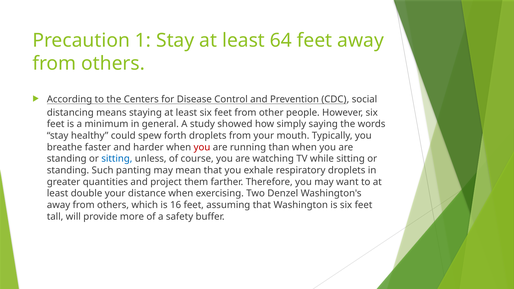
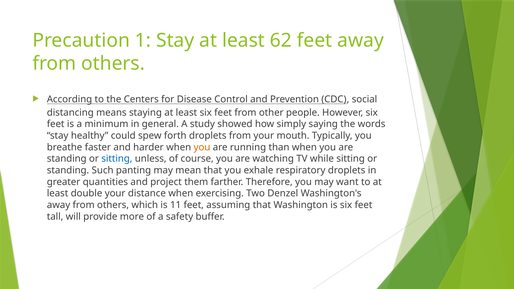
64: 64 -> 62
you at (202, 147) colour: red -> orange
16: 16 -> 11
